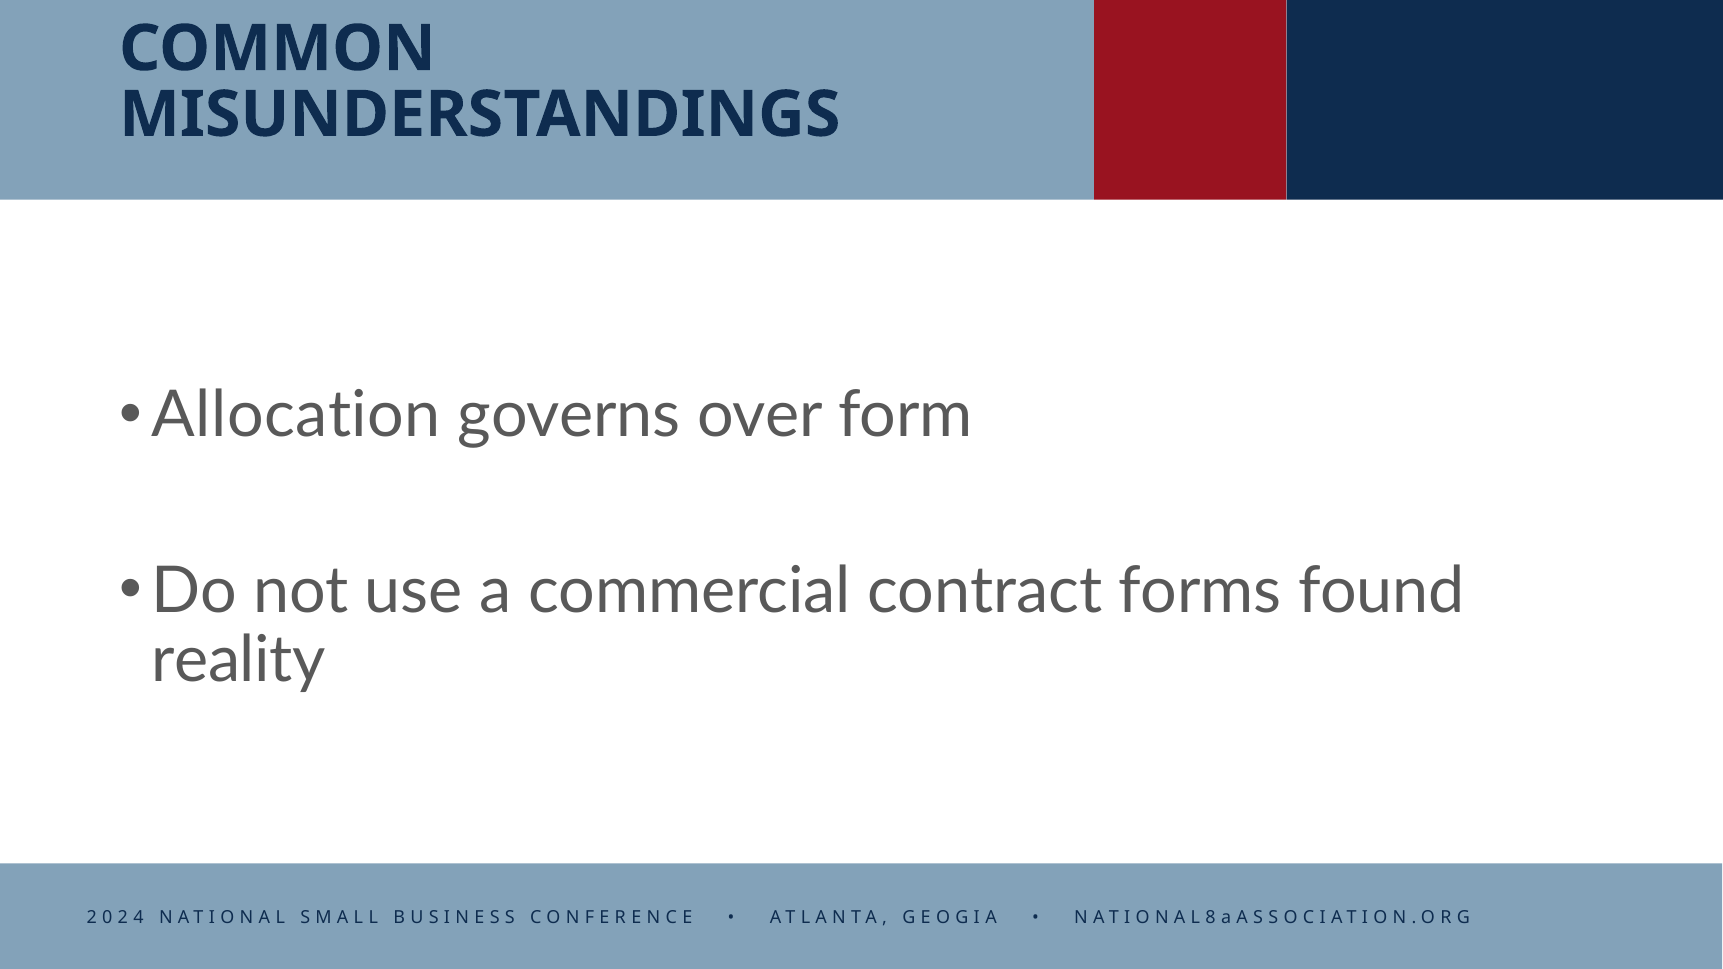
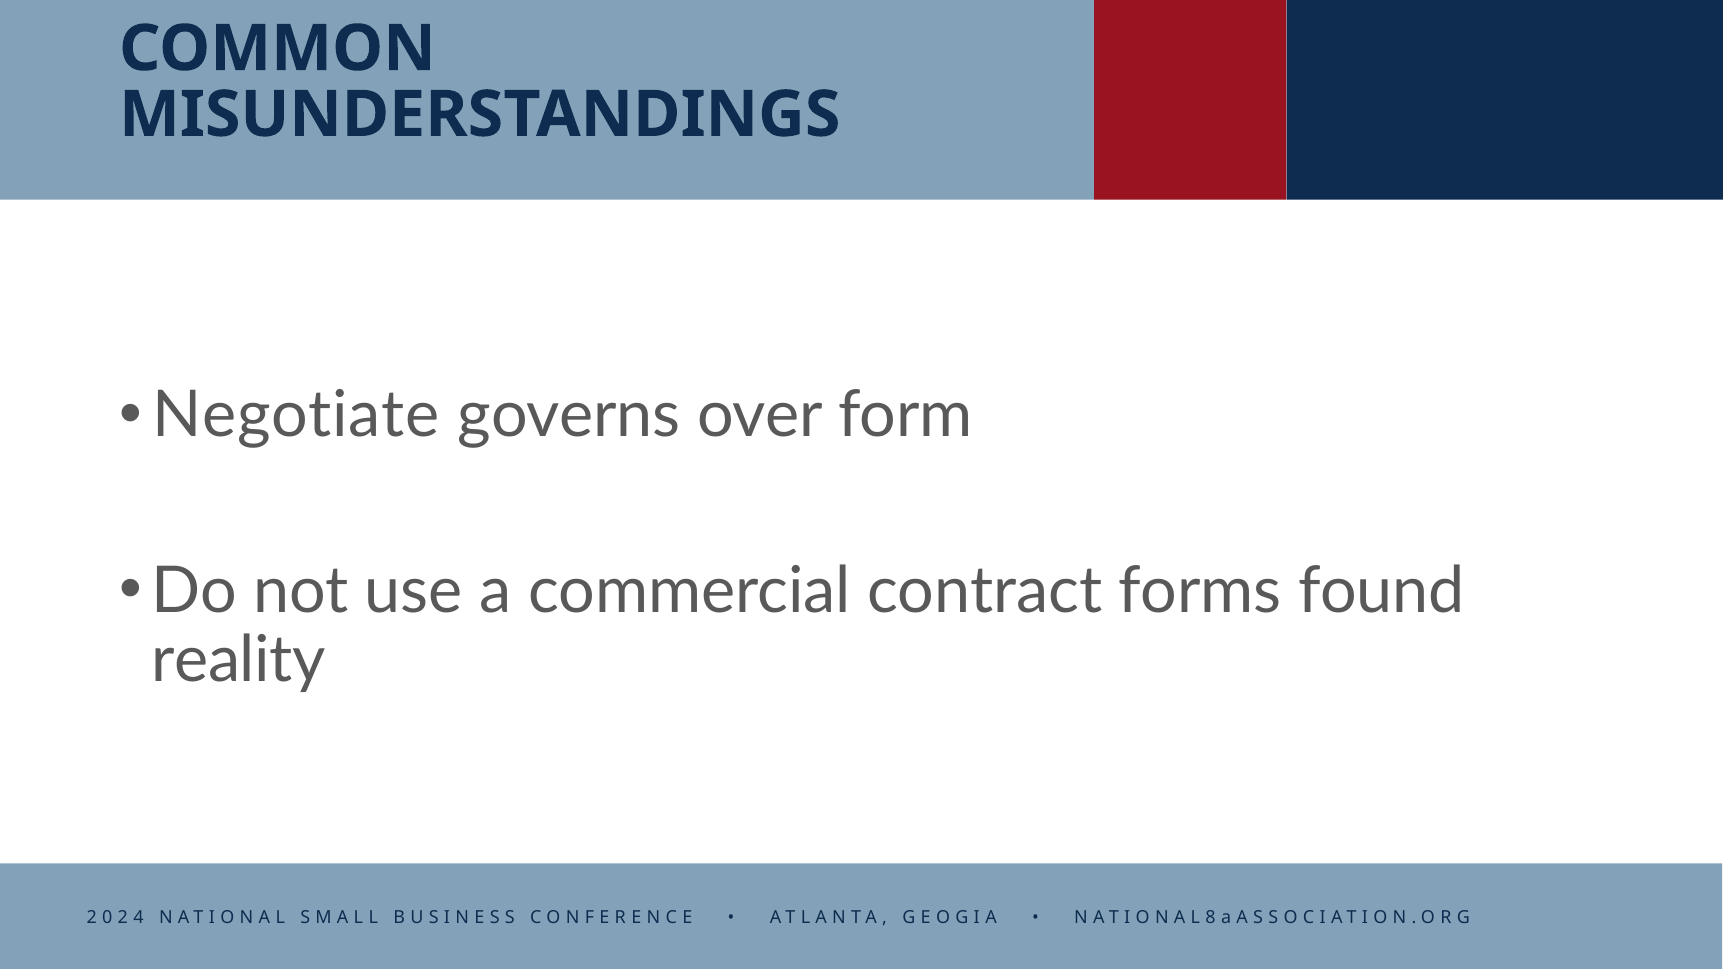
Allocation: Allocation -> Negotiate
